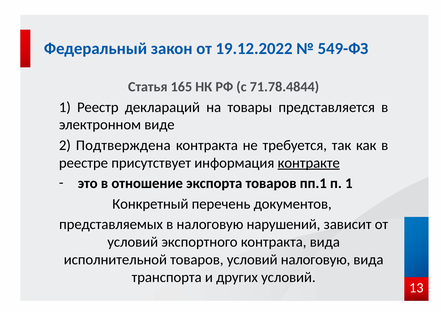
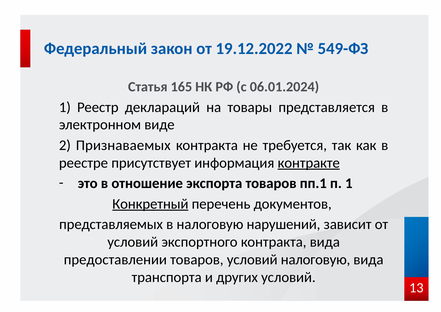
71.78.4844: 71.78.4844 -> 06.01.2024
Подтверждена: Подтверждена -> Признаваемых
Конкретный underline: none -> present
исполнительной: исполнительной -> предоставлении
